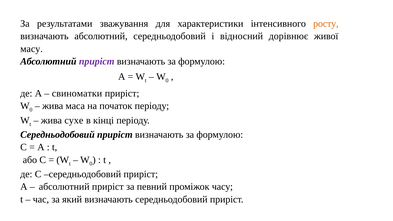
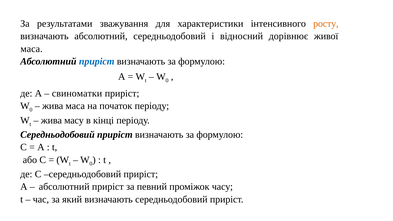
масу at (32, 49): масу -> маса
приріст at (97, 61) colour: purple -> blue
сухе: сухе -> масу
